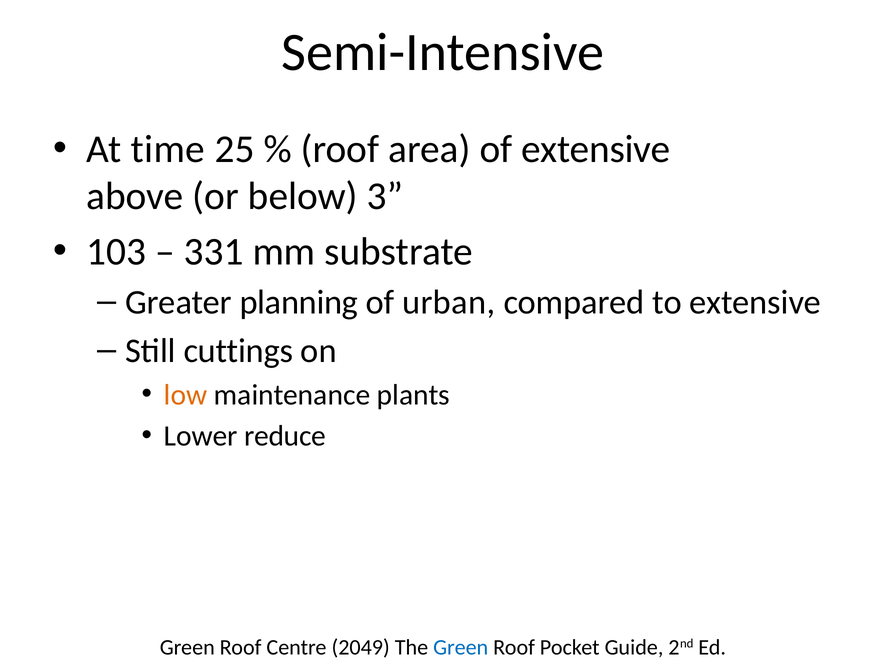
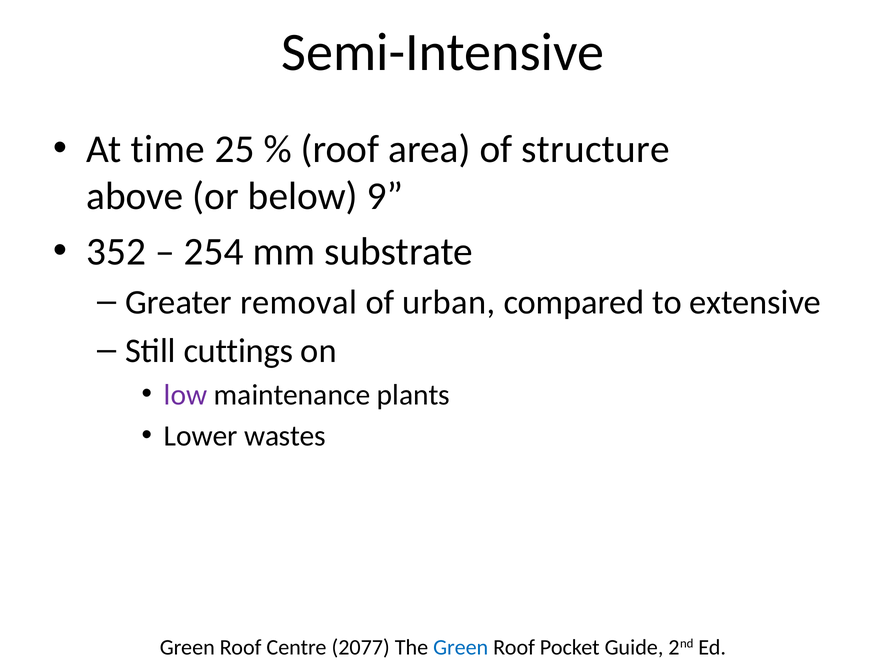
of extensive: extensive -> structure
3: 3 -> 9
103: 103 -> 352
331: 331 -> 254
planning: planning -> removal
low colour: orange -> purple
reduce: reduce -> wastes
2049: 2049 -> 2077
